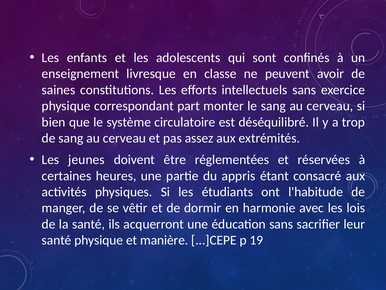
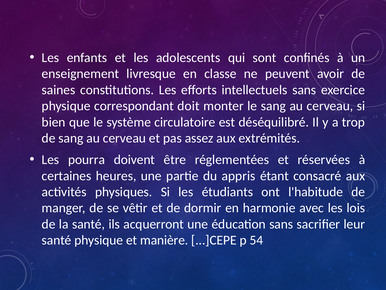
part: part -> doit
jeunes: jeunes -> pourra
19: 19 -> 54
